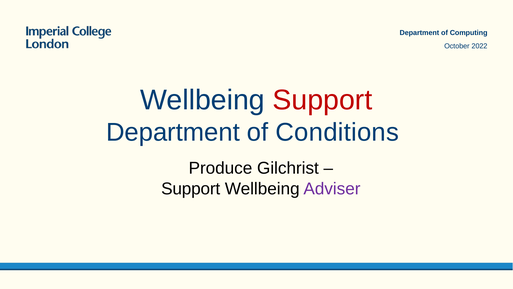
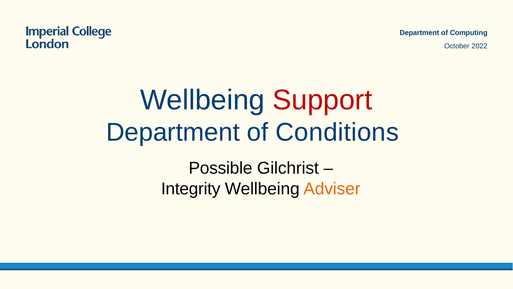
Produce: Produce -> Possible
Support at (191, 188): Support -> Integrity
Adviser colour: purple -> orange
